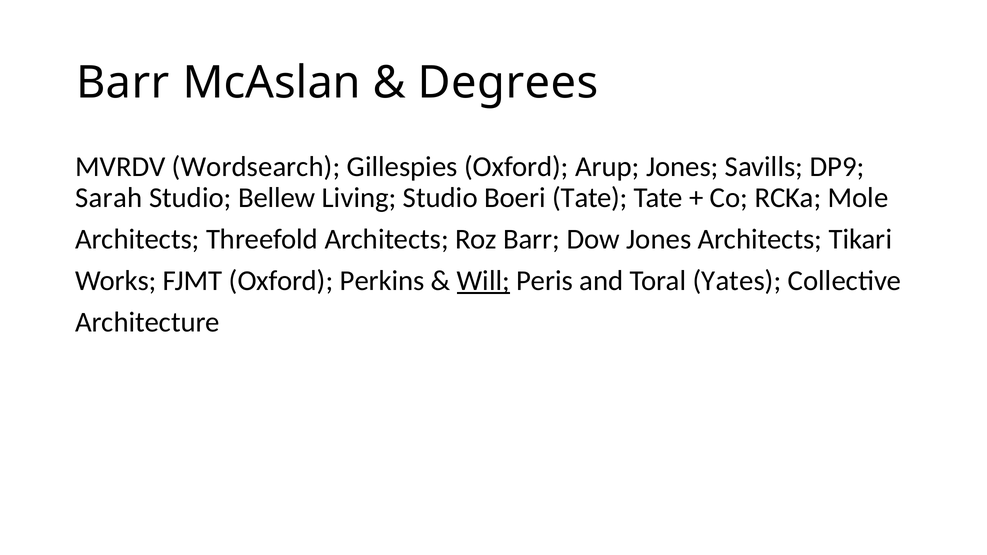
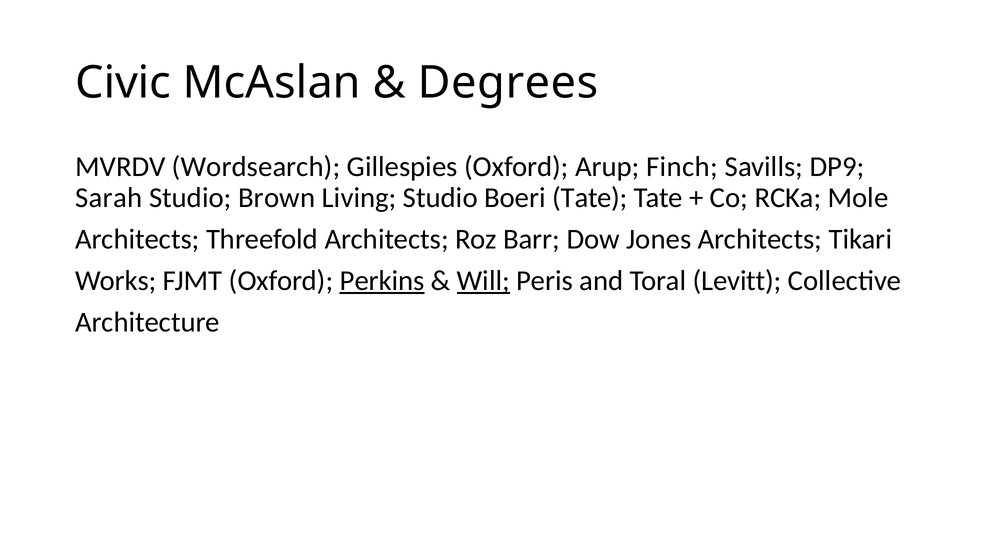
Barr at (123, 83): Barr -> Civic
Arup Jones: Jones -> Finch
Bellew: Bellew -> Brown
Perkins underline: none -> present
Yates: Yates -> Levitt
